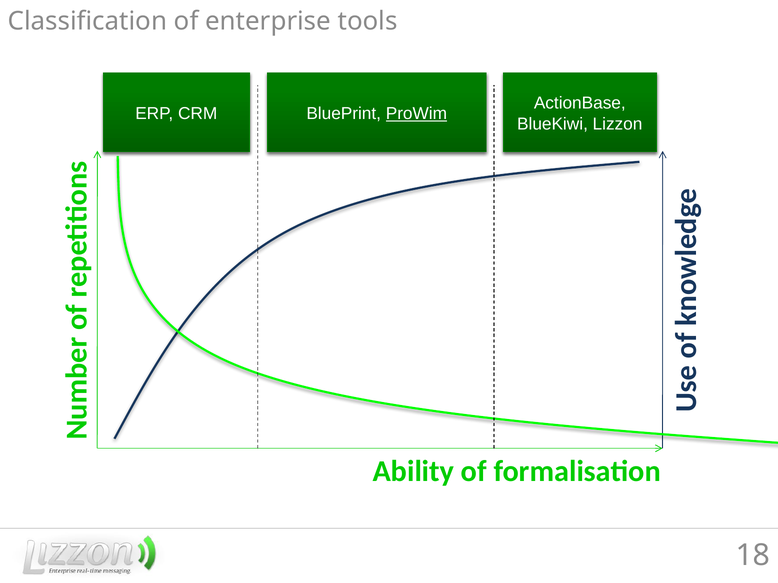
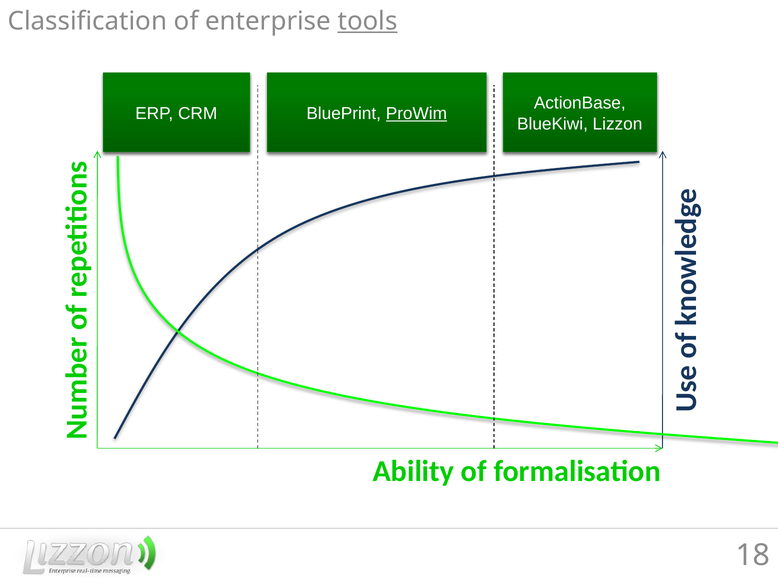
tools underline: none -> present
